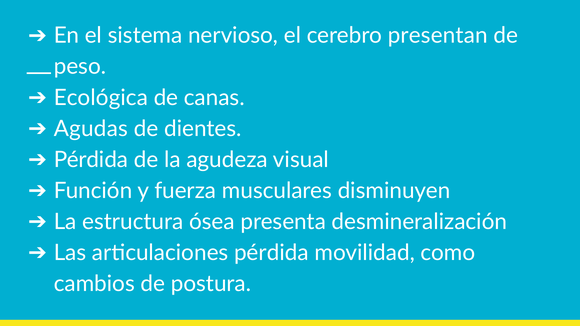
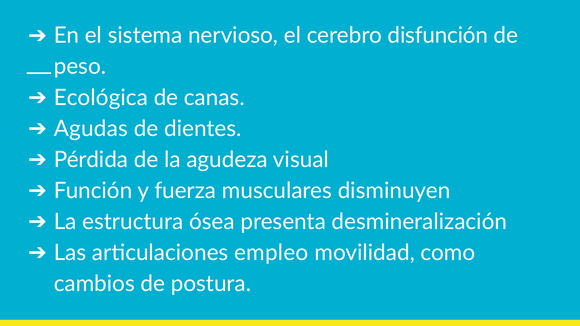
presentan: presentan -> disfunción
articulaciones pérdida: pérdida -> empleo
